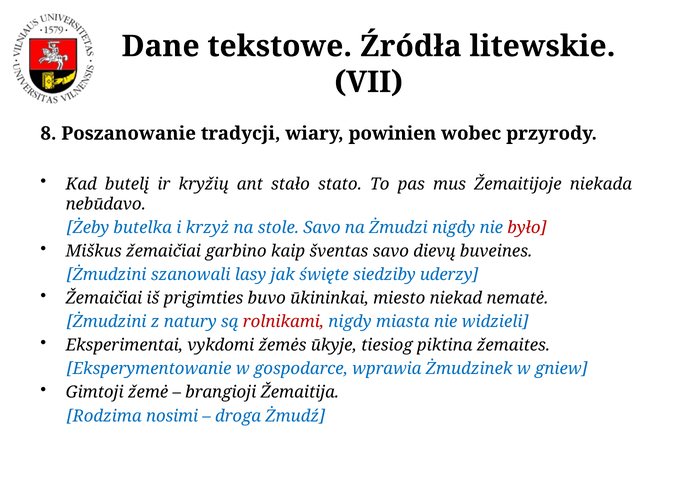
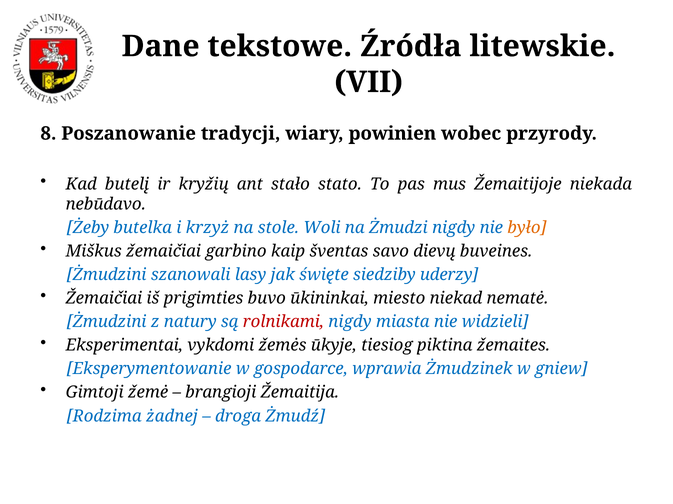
stole Savo: Savo -> Woli
było colour: red -> orange
nosimi: nosimi -> żadnej
